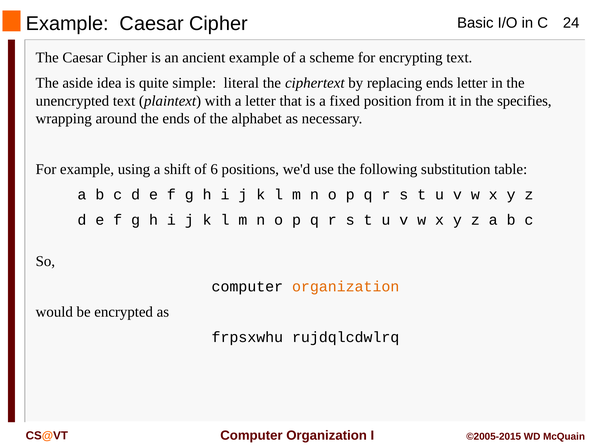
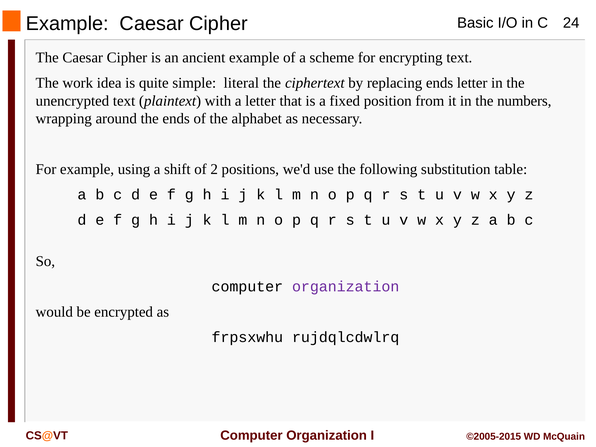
aside: aside -> work
specifies: specifies -> numbers
6: 6 -> 2
organization at (346, 287) colour: orange -> purple
